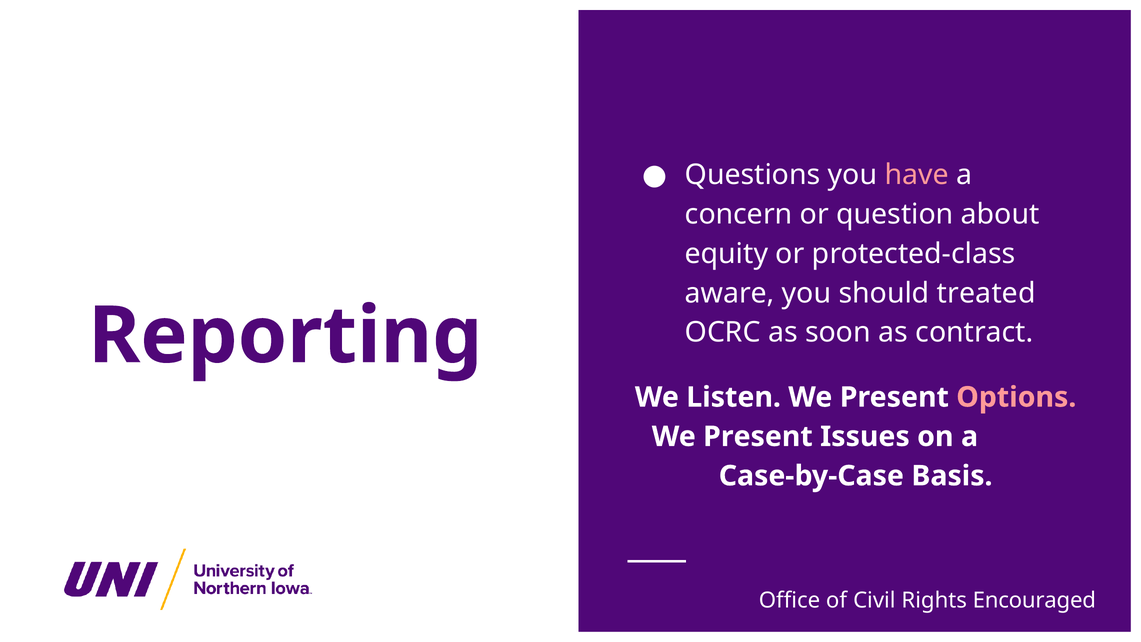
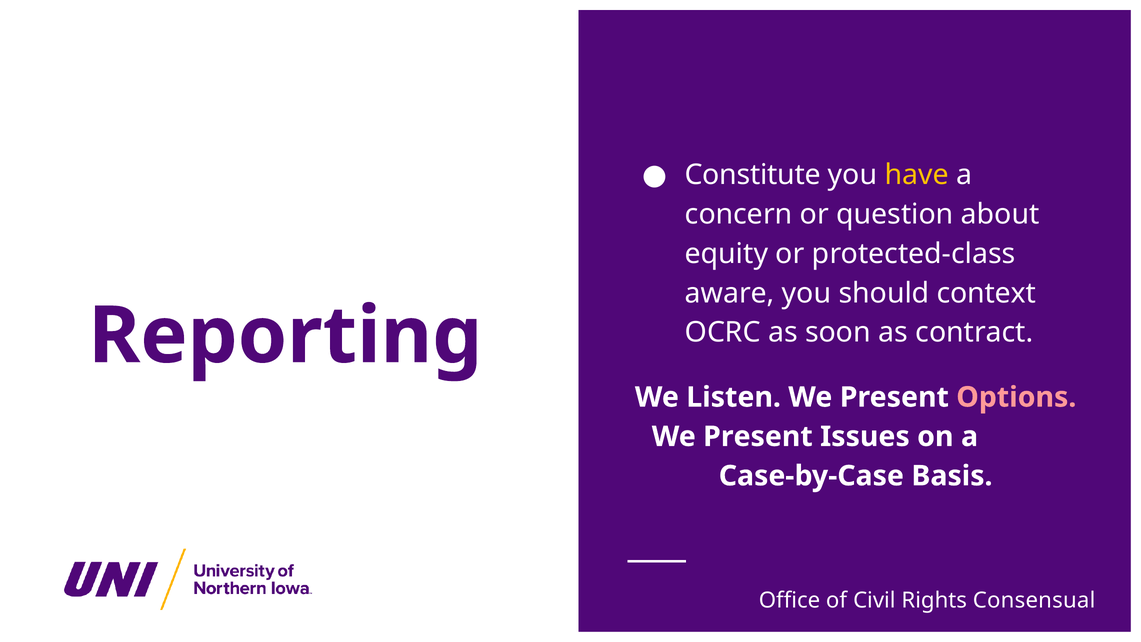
Questions: Questions -> Constitute
have colour: pink -> yellow
treated: treated -> context
Encouraged: Encouraged -> Consensual
